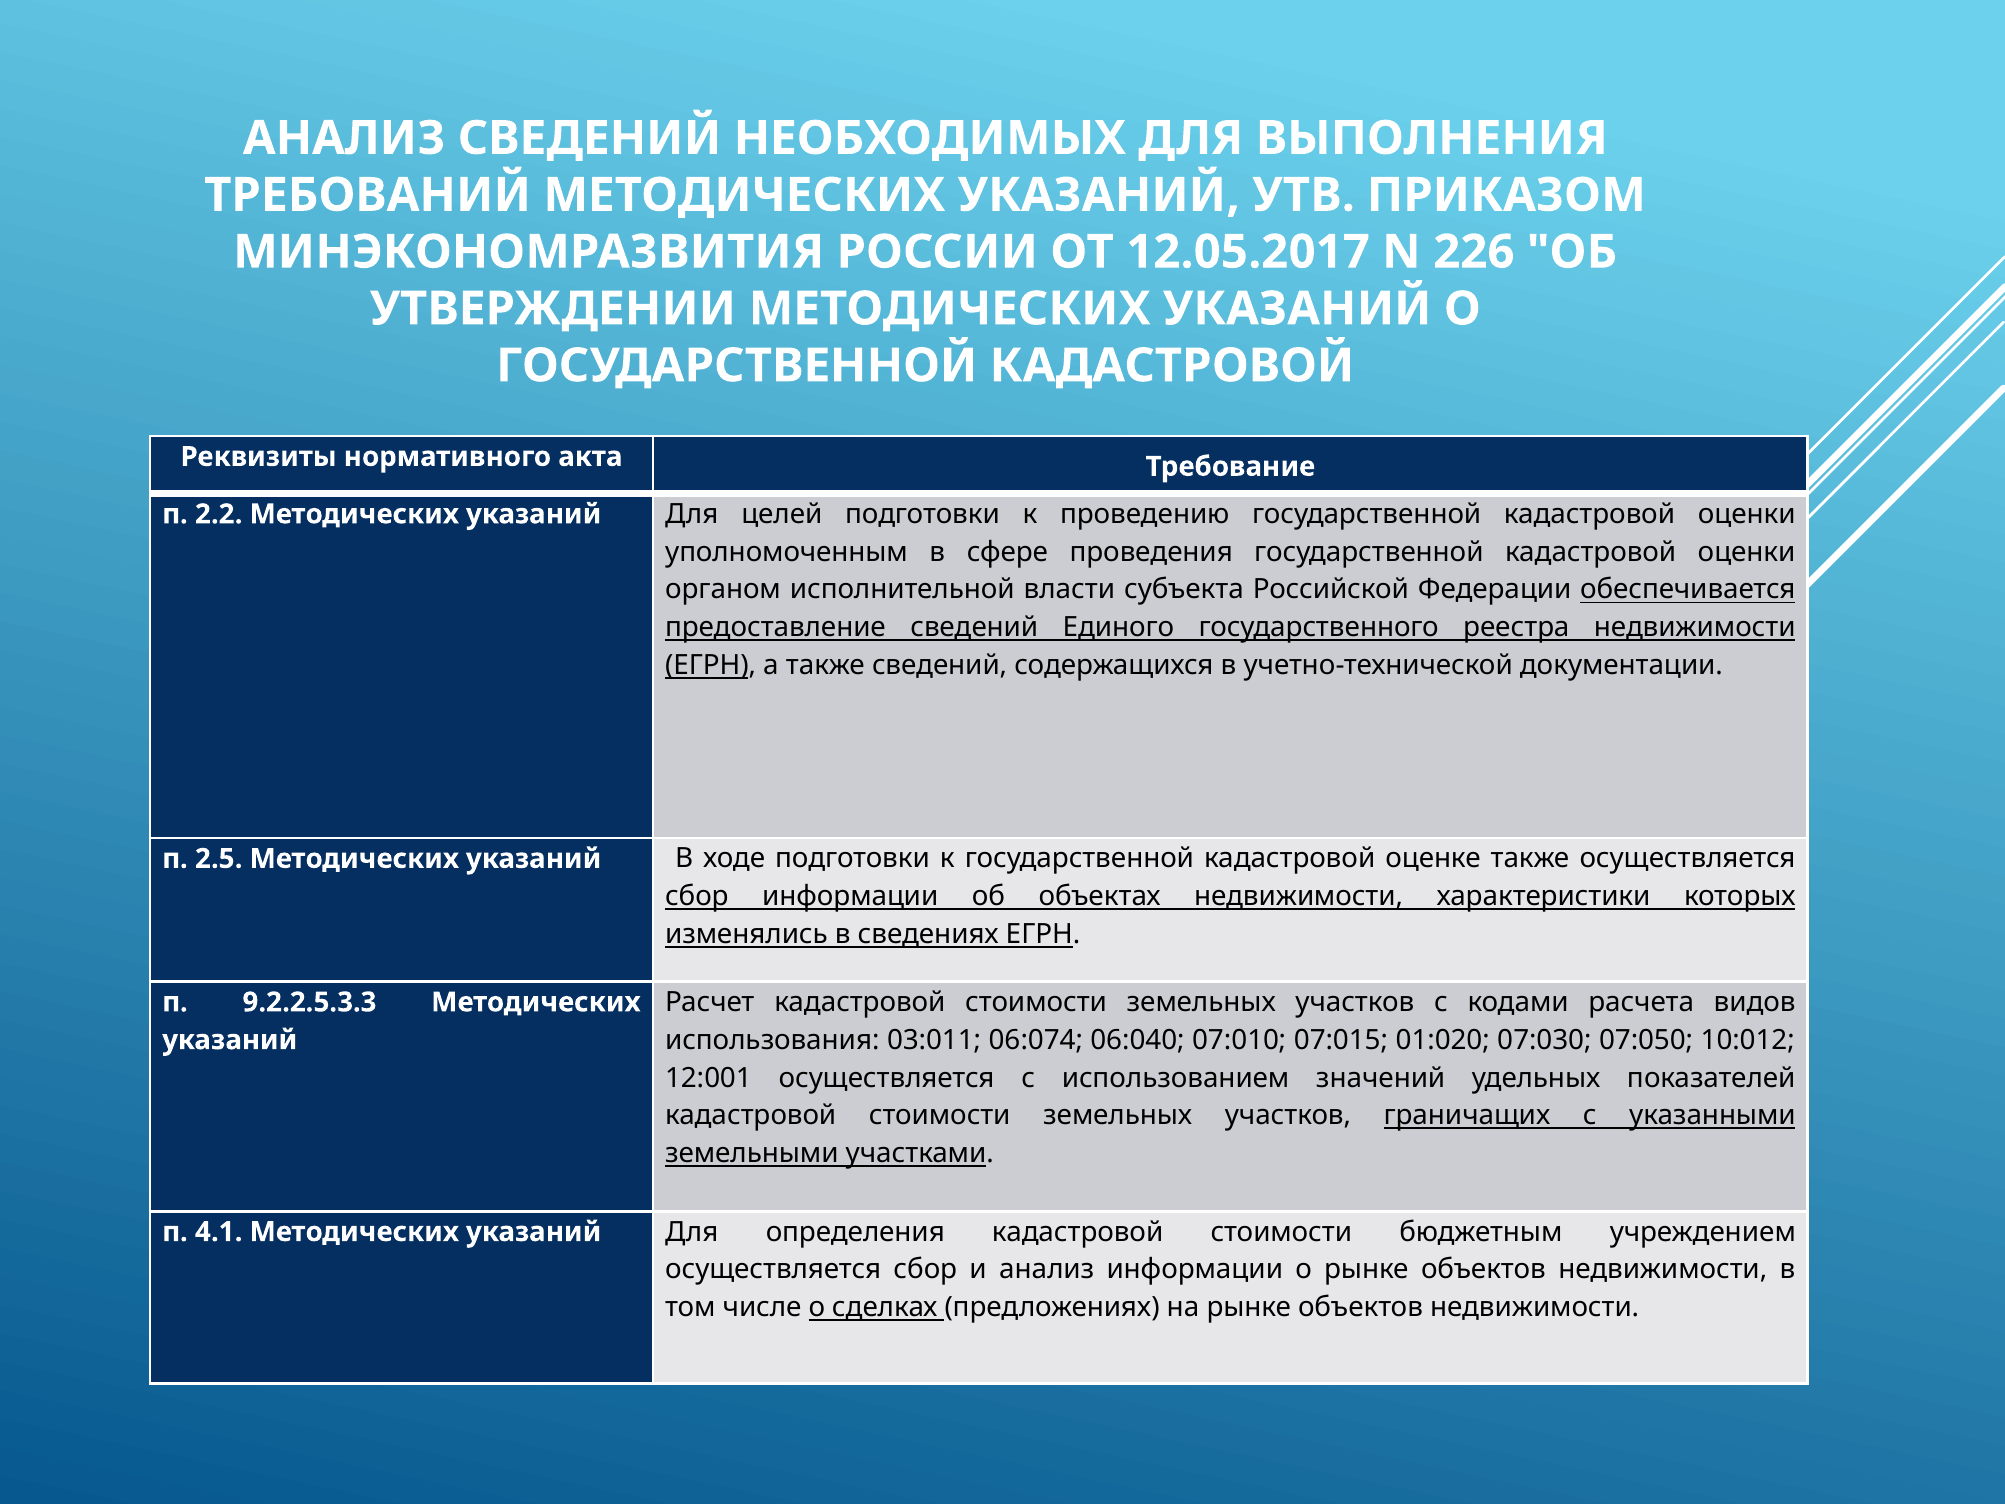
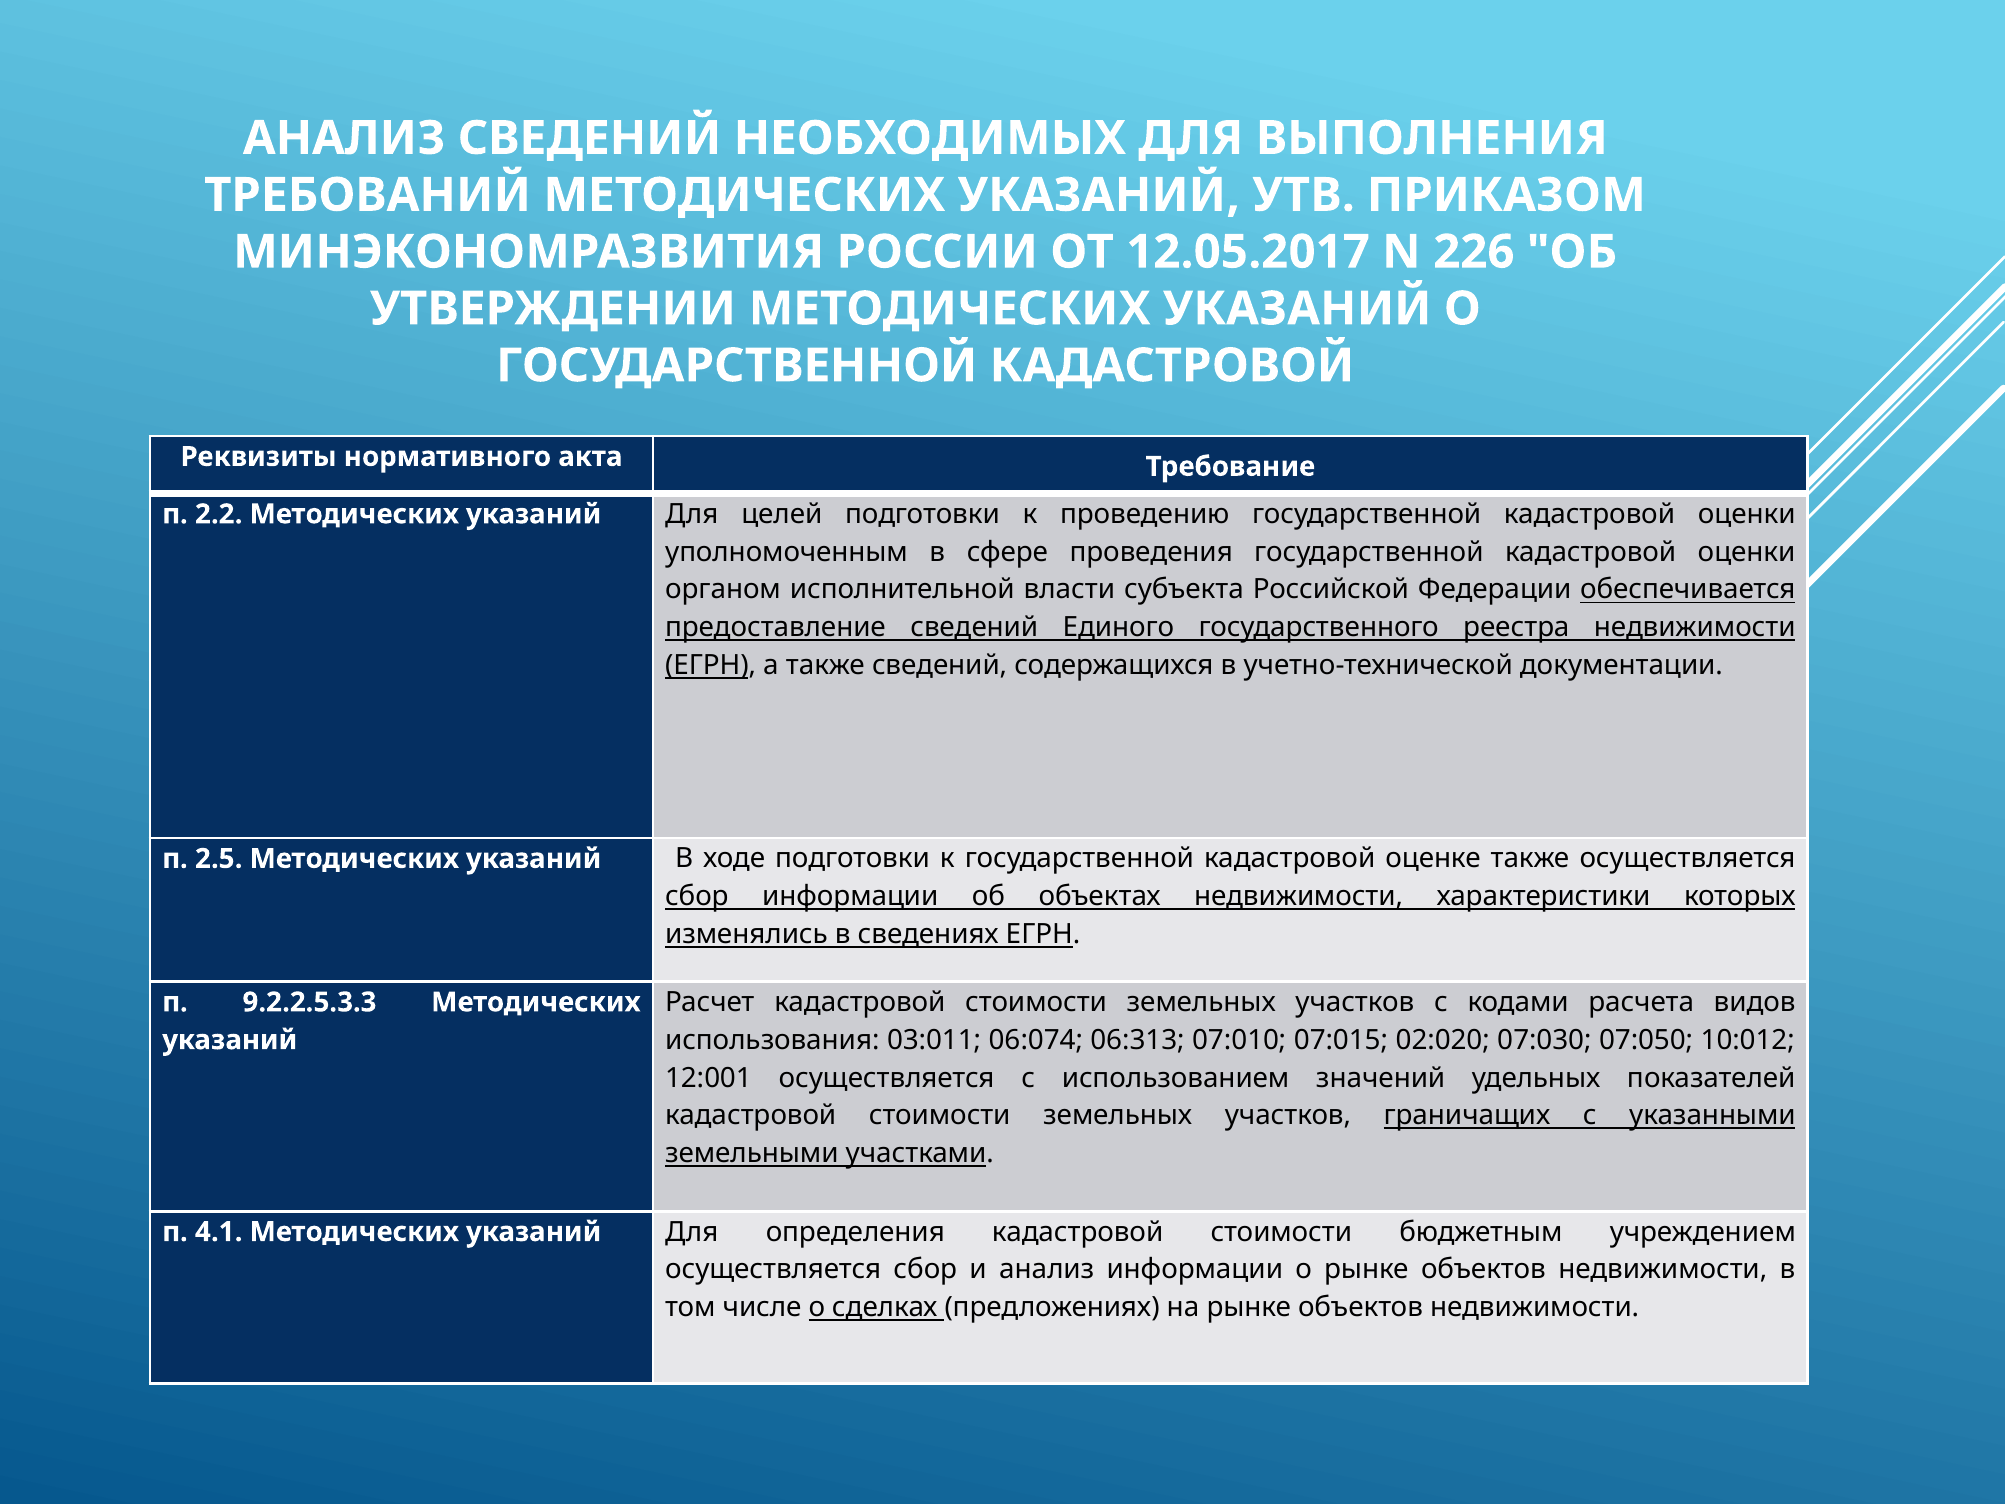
06:040: 06:040 -> 06:313
01:020: 01:020 -> 02:020
